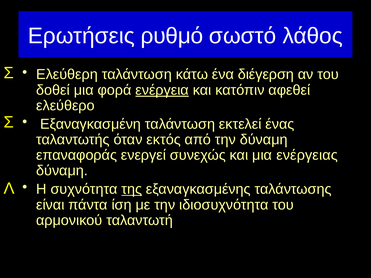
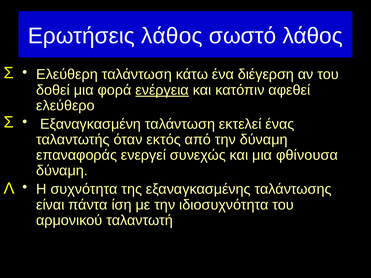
Ερωτήσεις ρυθμό: ρυθμό -> λάθος
ενέργειας: ενέργειας -> φθίνουσα
της underline: present -> none
